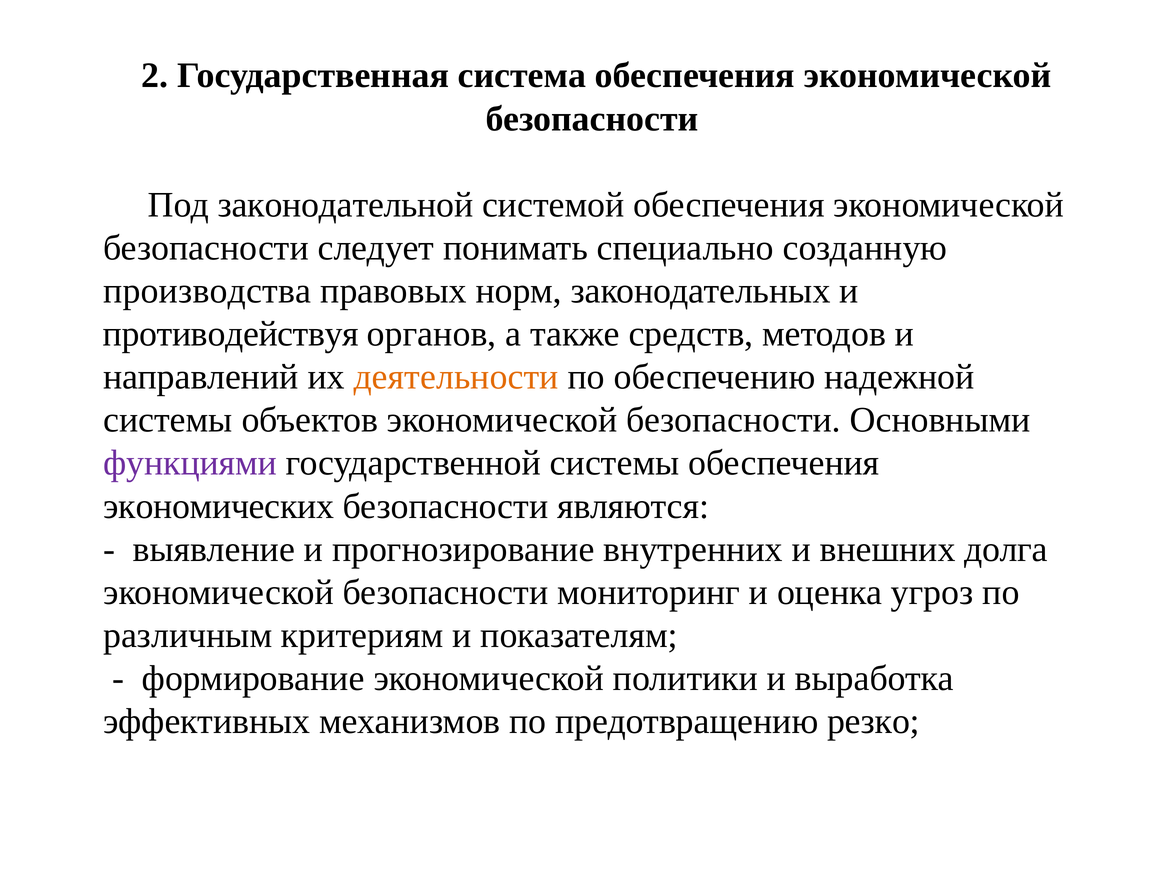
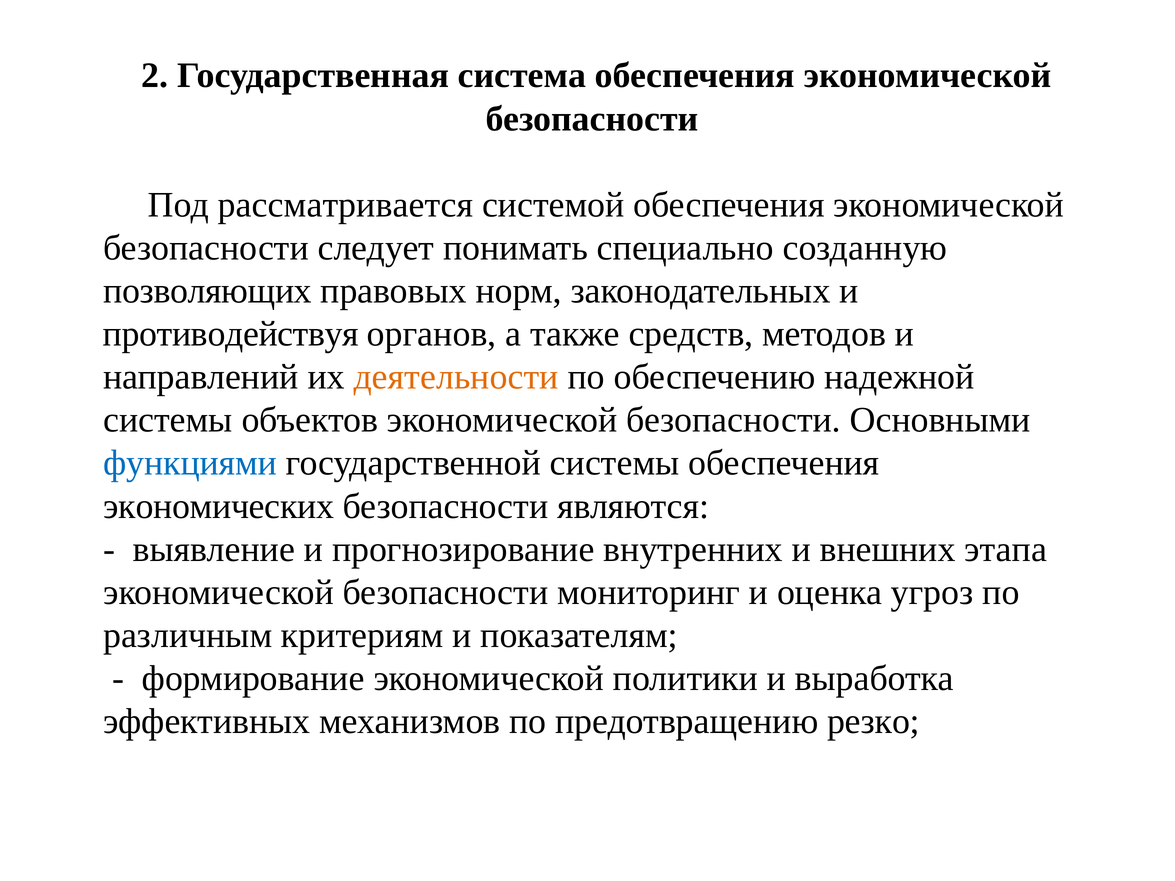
законодательной: законодательной -> рассматривается
производства: производства -> позволяющих
функциями colour: purple -> blue
долга: долга -> этапа
